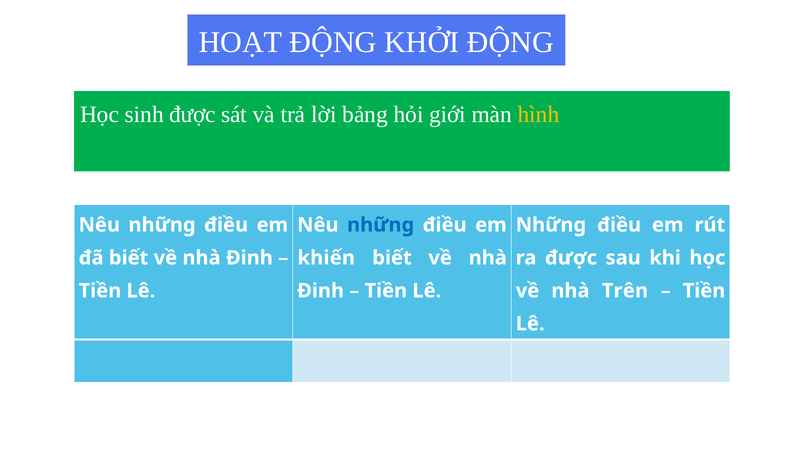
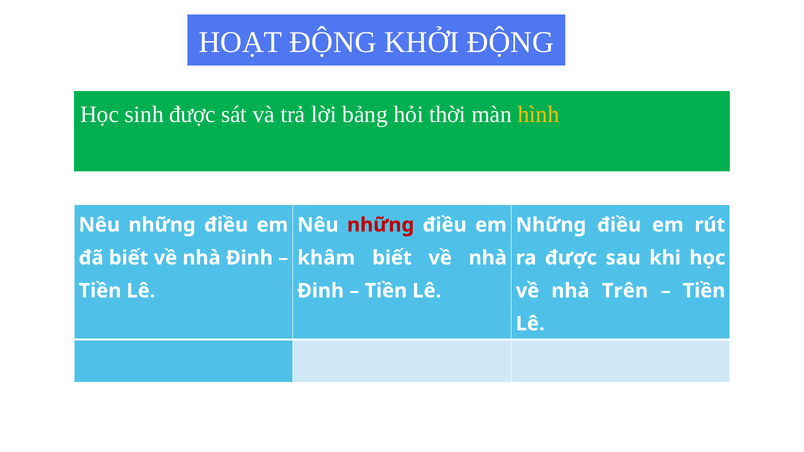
giới: giới -> thời
những at (381, 225) colour: blue -> red
khiến: khiến -> khâm
